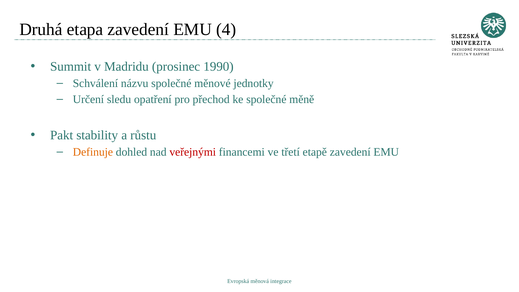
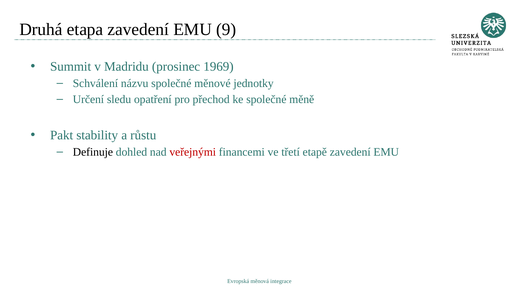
4: 4 -> 9
1990: 1990 -> 1969
Definuje colour: orange -> black
